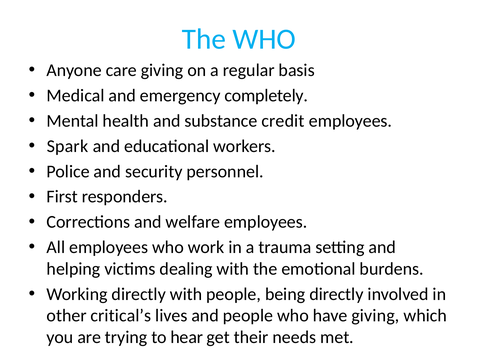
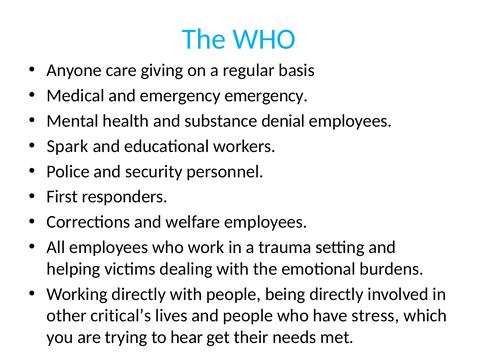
emergency completely: completely -> emergency
credit: credit -> denial
have giving: giving -> stress
